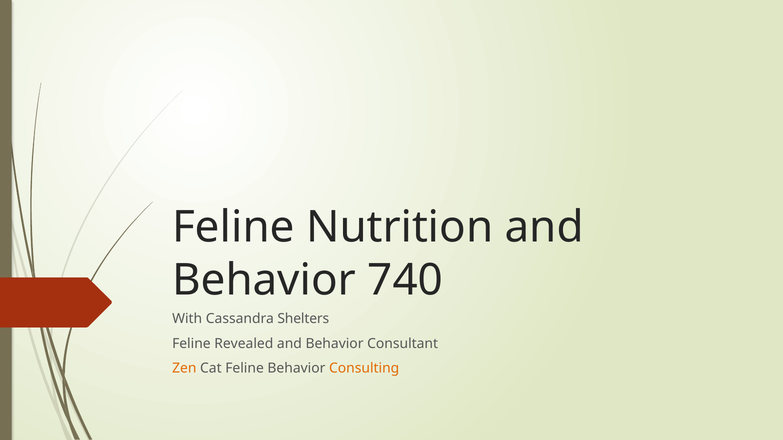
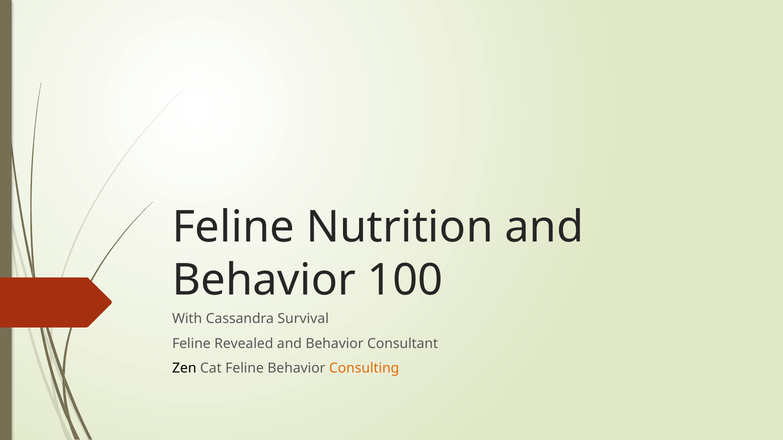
740: 740 -> 100
Shelters: Shelters -> Survival
Zen colour: orange -> black
